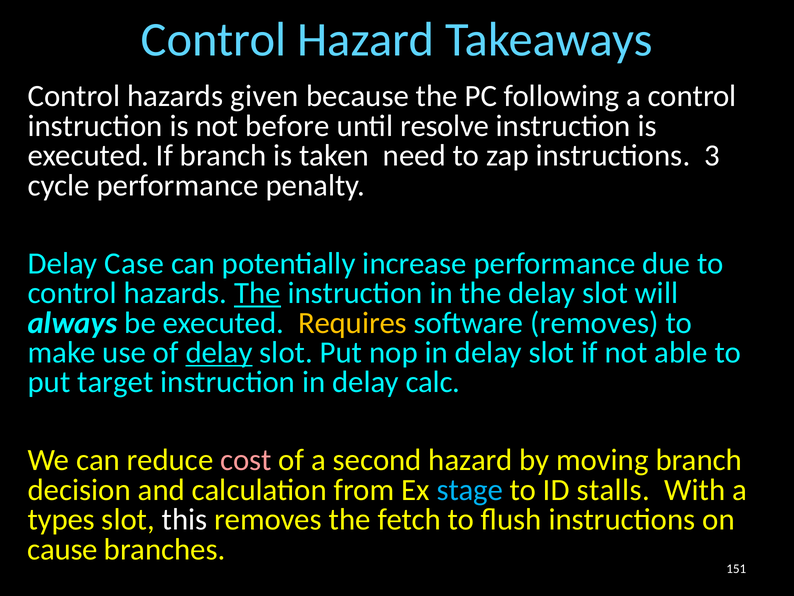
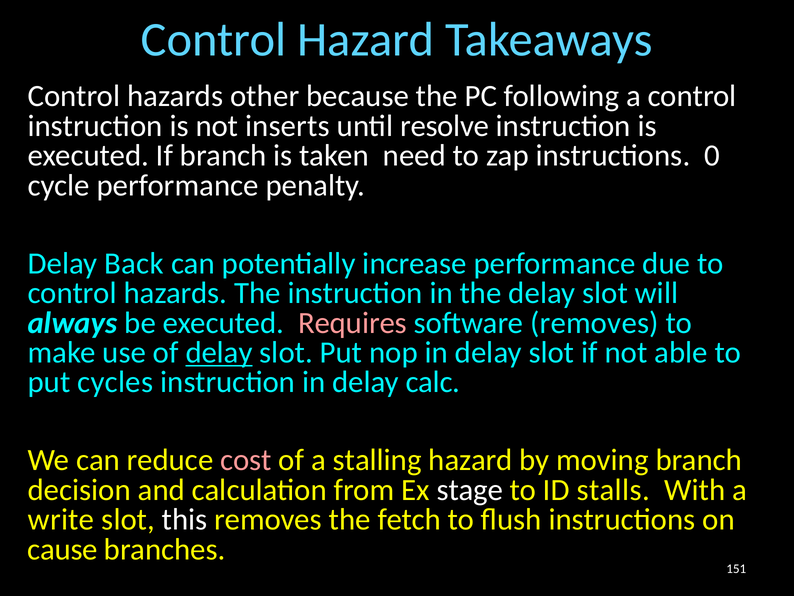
given: given -> other
before: before -> inserts
3: 3 -> 0
Case: Case -> Back
The at (258, 293) underline: present -> none
Requires colour: yellow -> pink
target: target -> cycles
second: second -> stalling
stage colour: light blue -> white
types: types -> write
